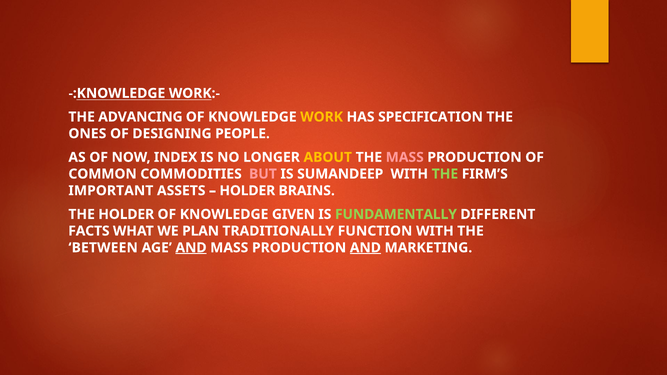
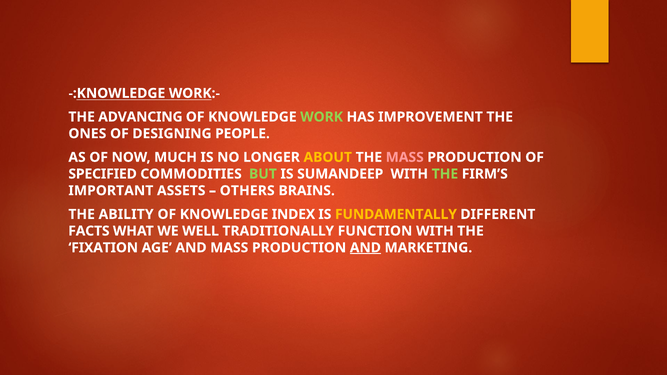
WORK colour: yellow -> light green
SPECIFICATION: SPECIFICATION -> IMPROVEMENT
INDEX: INDEX -> MUCH
COMMON: COMMON -> SPECIFIED
BUT colour: pink -> light green
HOLDER at (247, 191): HOLDER -> OTHERS
THE HOLDER: HOLDER -> ABILITY
GIVEN: GIVEN -> INDEX
FUNDAMENTALLY colour: light green -> yellow
PLAN: PLAN -> WELL
BETWEEN: BETWEEN -> FIXATION
AND at (191, 248) underline: present -> none
